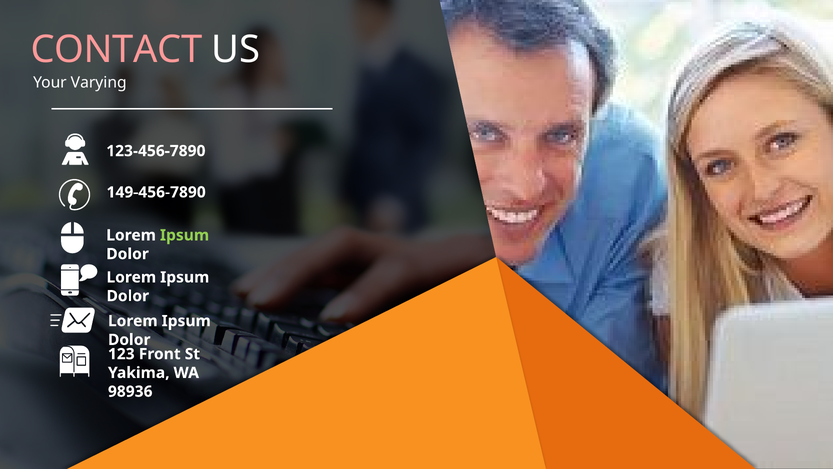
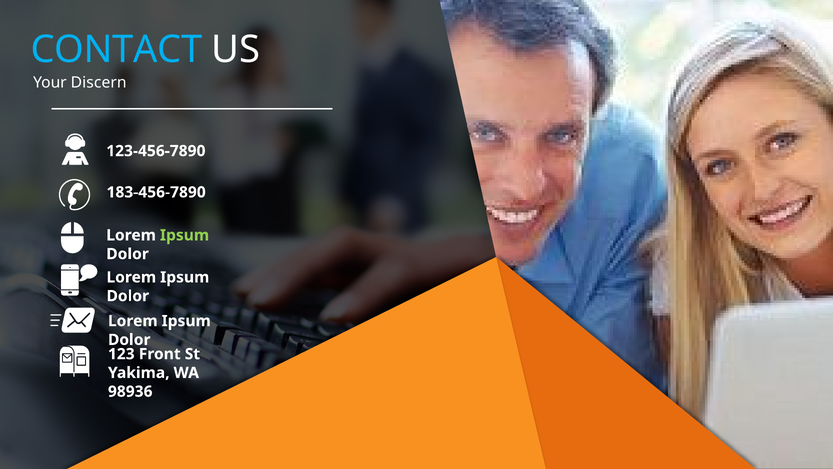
CONTACT colour: pink -> light blue
Varying: Varying -> Discern
149-456-7890: 149-456-7890 -> 183-456-7890
